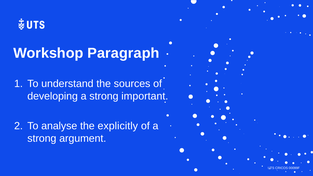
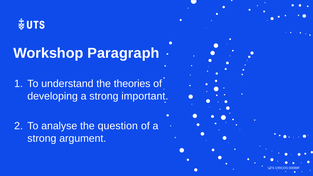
sources: sources -> theories
explicitly: explicitly -> question
